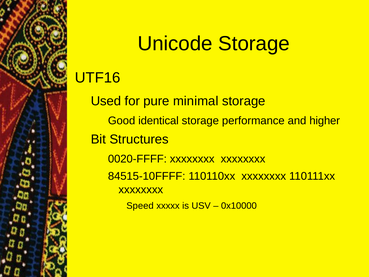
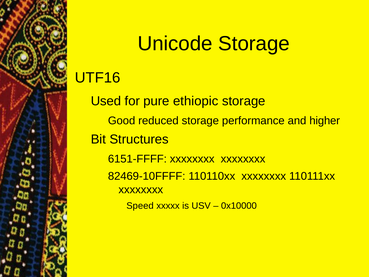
minimal: minimal -> ethiopic
identical: identical -> reduced
0020-FFFF: 0020-FFFF -> 6151-FFFF
84515-10FFFF: 84515-10FFFF -> 82469-10FFFF
